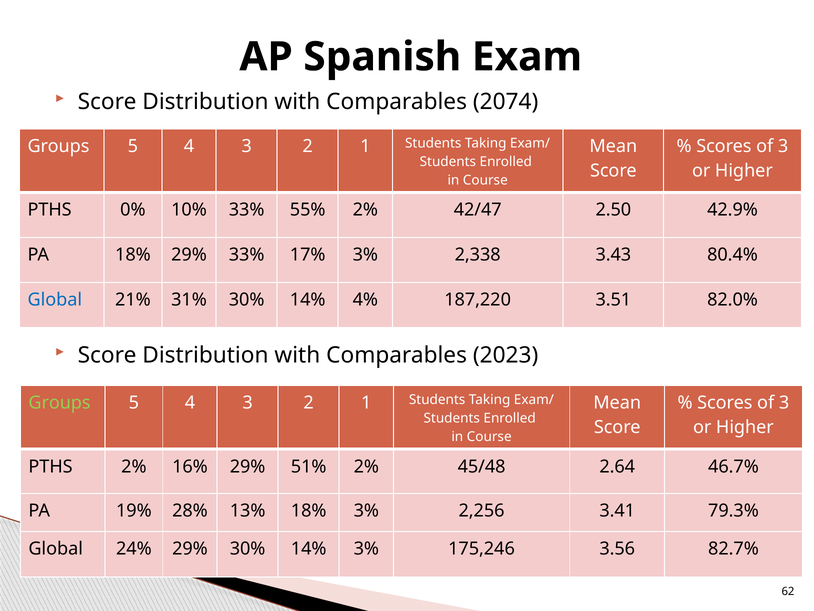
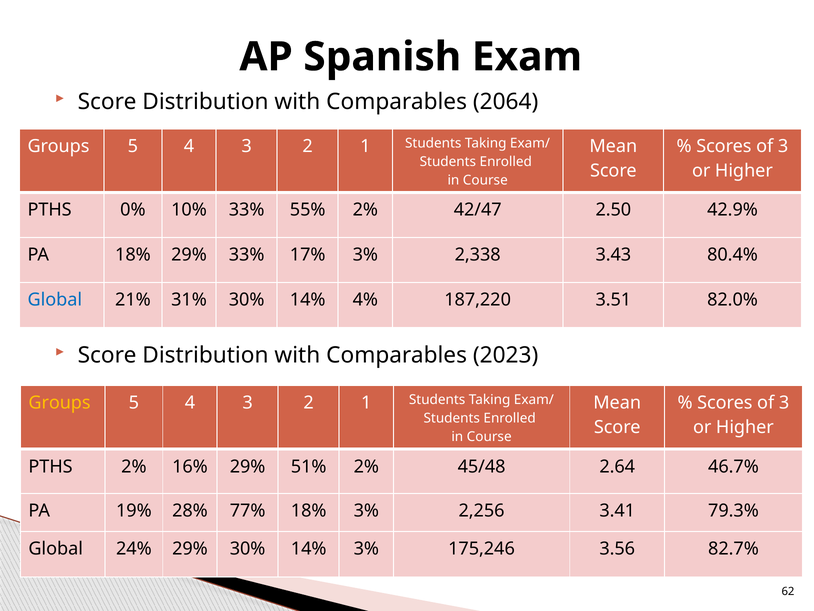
2074: 2074 -> 2064
Groups at (60, 403) colour: light green -> yellow
13%: 13% -> 77%
